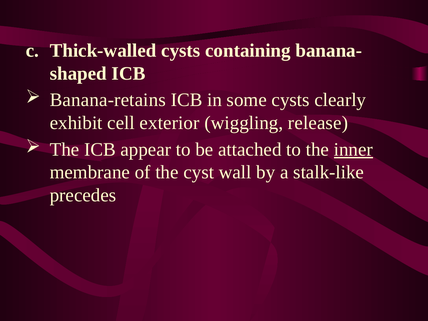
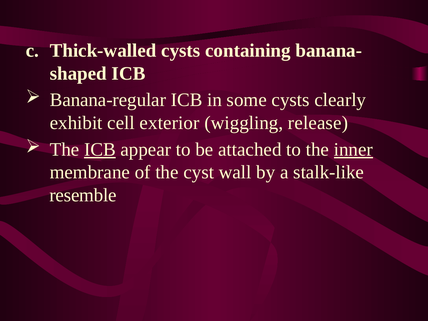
Banana-retains: Banana-retains -> Banana-regular
ICB at (100, 150) underline: none -> present
precedes: precedes -> resemble
